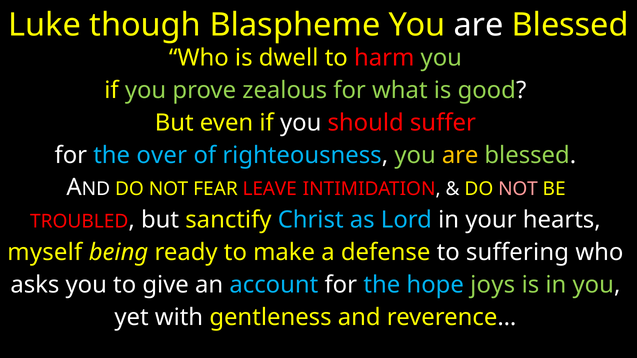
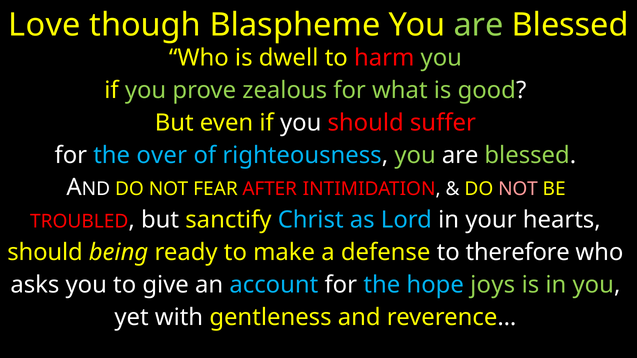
Luke: Luke -> Love
are at (479, 25) colour: white -> light green
are at (460, 155) colour: yellow -> white
LEAVE: LEAVE -> AFTER
myself at (45, 253): myself -> should
suffering: suffering -> therefore
